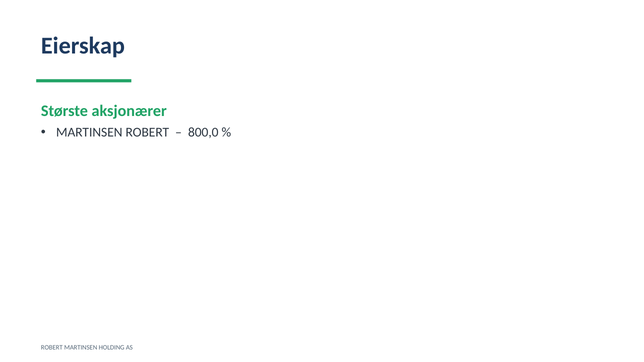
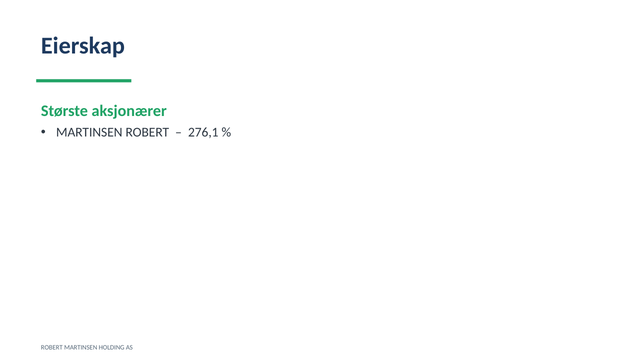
800,0: 800,0 -> 276,1
